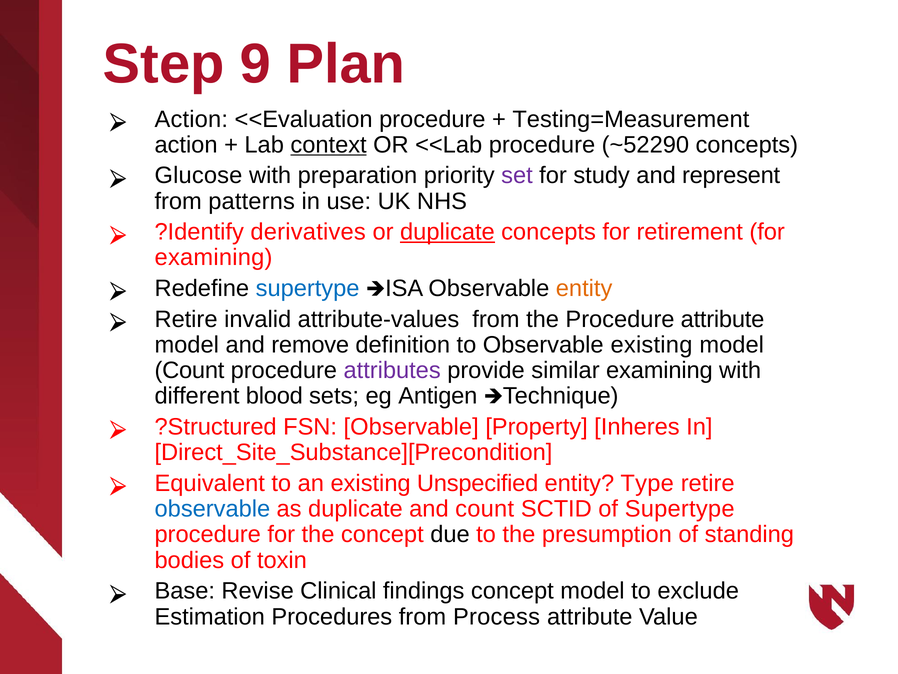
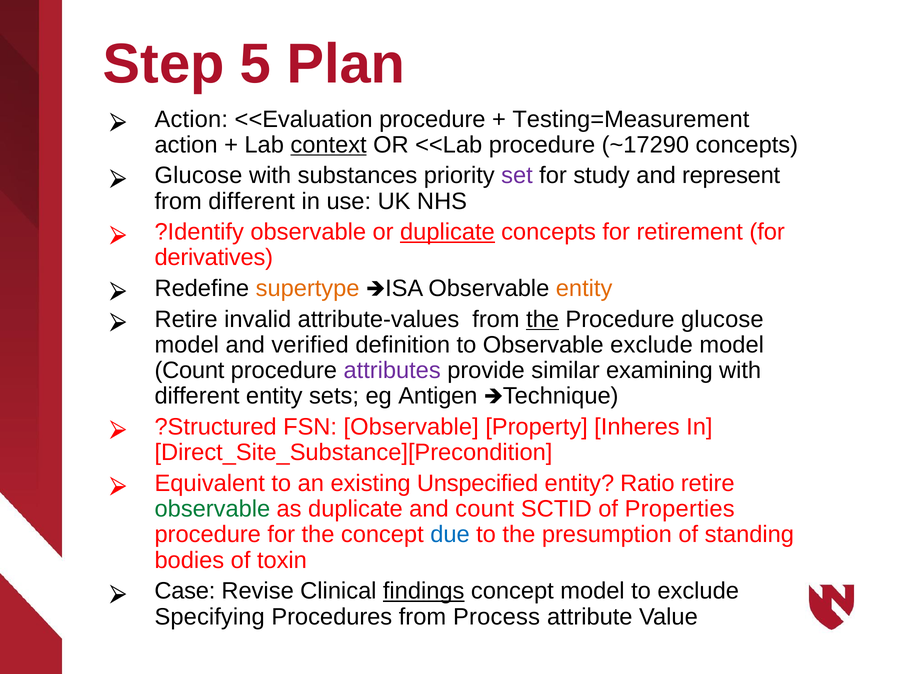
9: 9 -> 5
~52290: ~52290 -> ~17290
preparation: preparation -> substances
from patterns: patterns -> different
?Identify derivatives: derivatives -> observable
examining at (214, 257): examining -> derivatives
supertype at (308, 288) colour: blue -> orange
the at (543, 319) underline: none -> present
Procedure attribute: attribute -> glucose
remove: remove -> verified
Observable existing: existing -> exclude
different blood: blood -> entity
Type: Type -> Ratio
observable at (212, 509) colour: blue -> green
of Supertype: Supertype -> Properties
due colour: black -> blue
Base: Base -> Case
findings underline: none -> present
Estimation: Estimation -> Specifying
